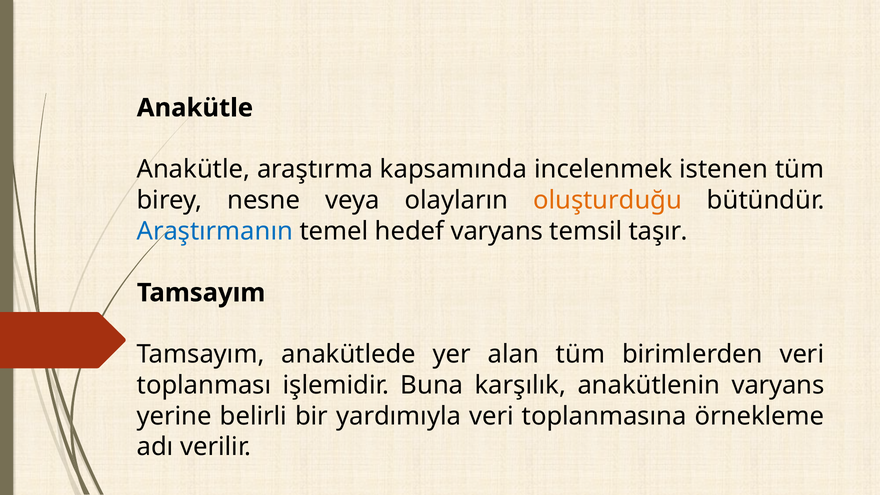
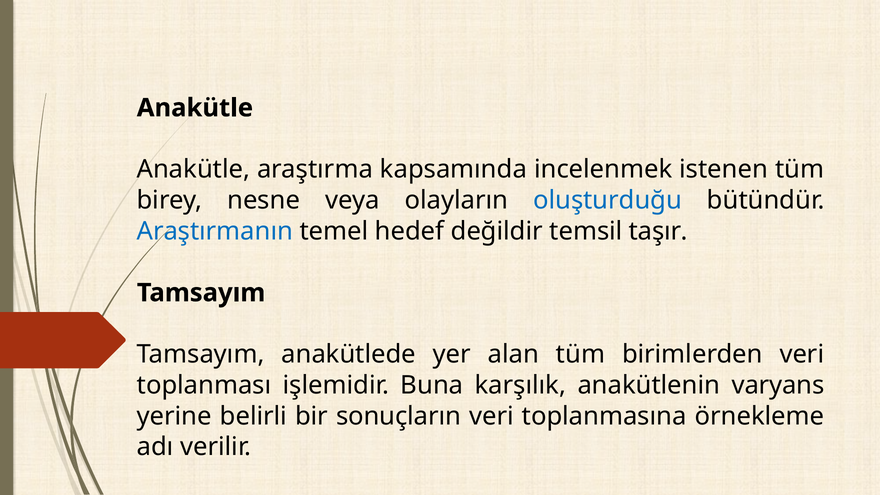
oluşturduğu colour: orange -> blue
hedef varyans: varyans -> değildir
yardımıyla: yardımıyla -> sonuçların
